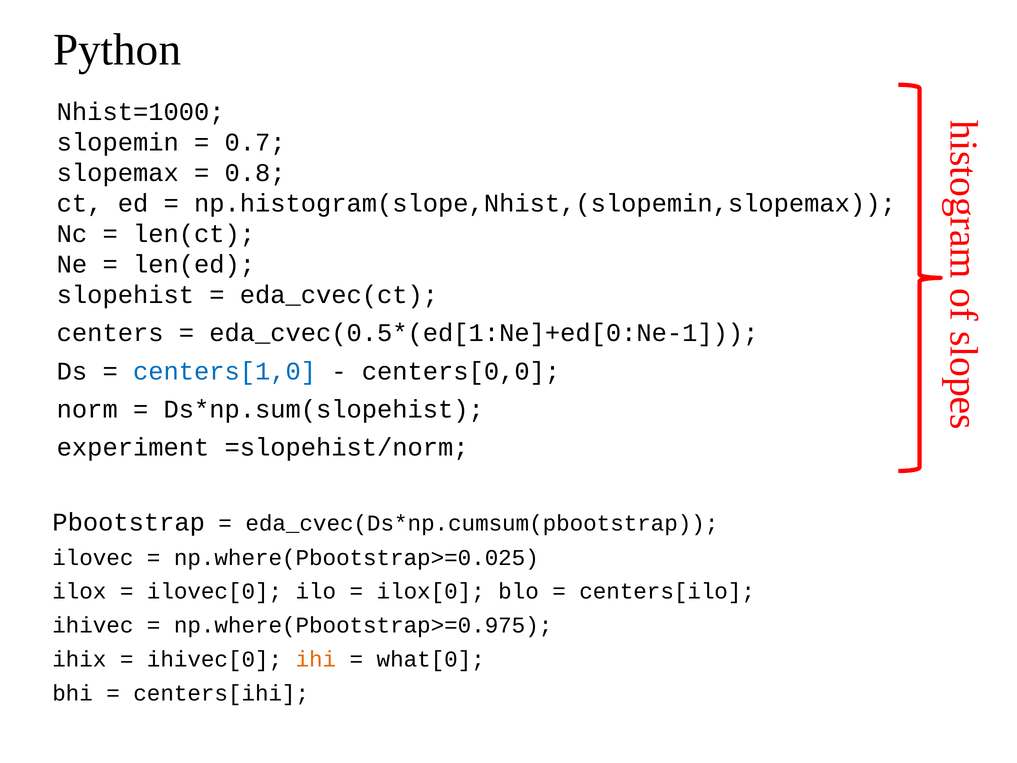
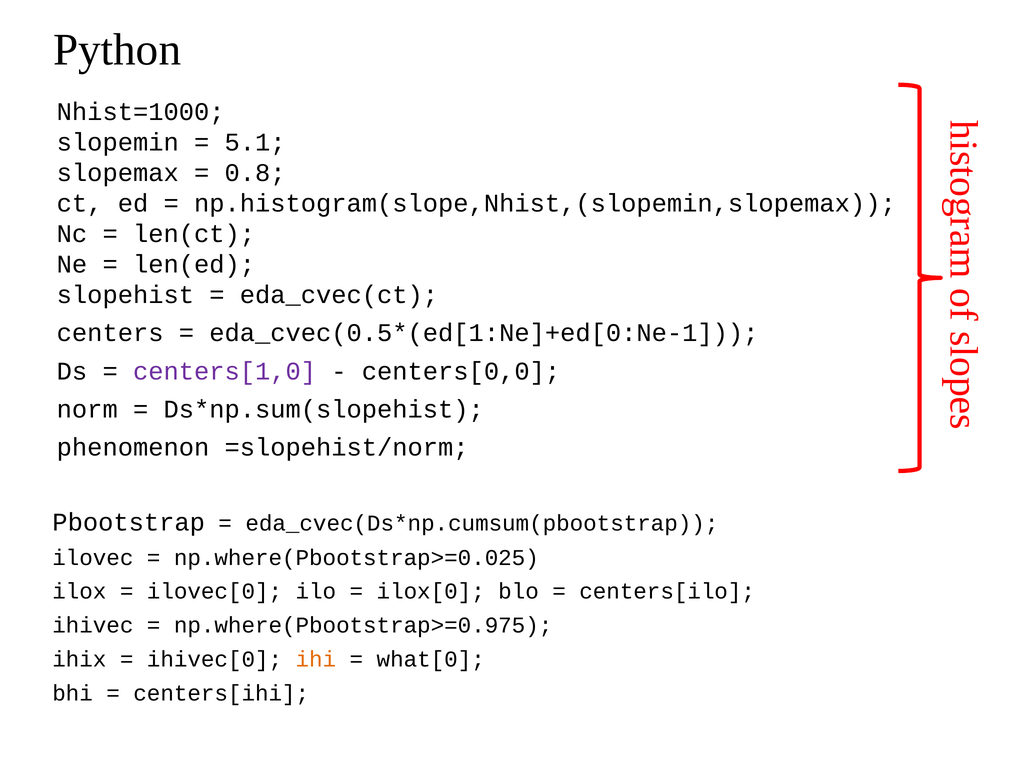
0.7: 0.7 -> 5.1
centers[1,0 colour: blue -> purple
experiment: experiment -> phenomenon
